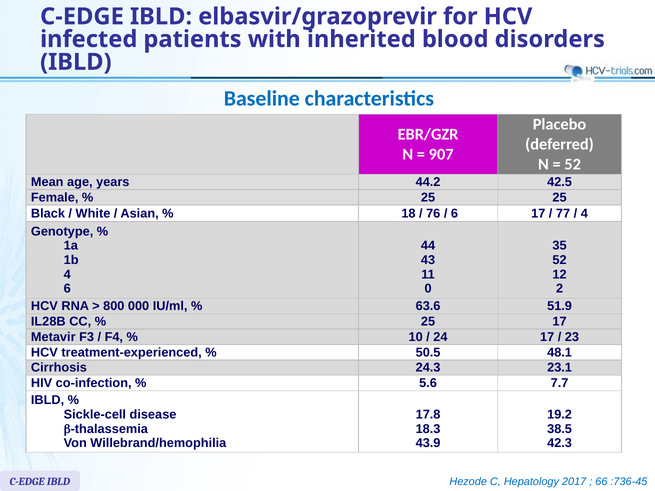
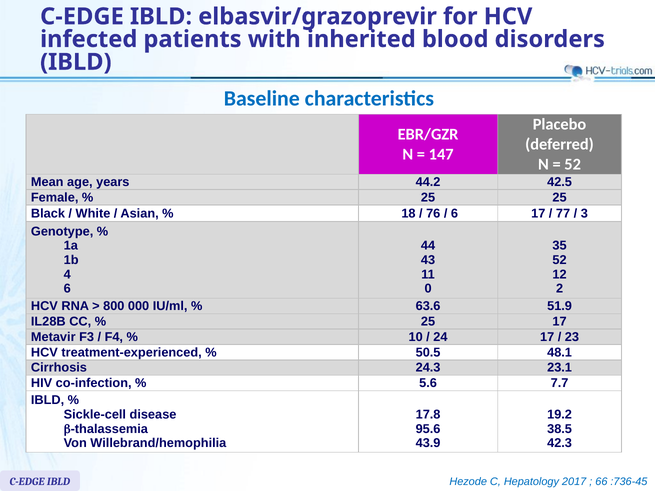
907: 907 -> 147
4 at (584, 213): 4 -> 3
18.3: 18.3 -> 95.6
